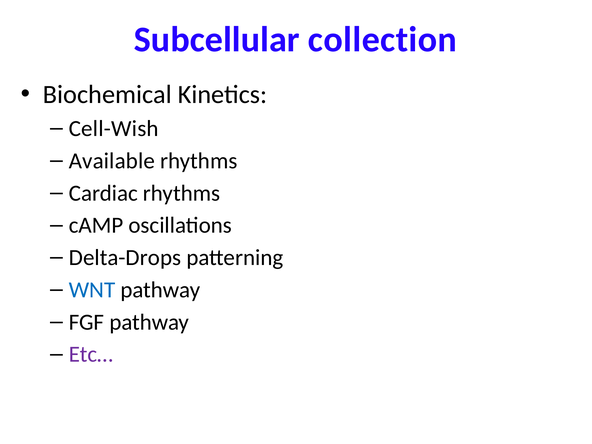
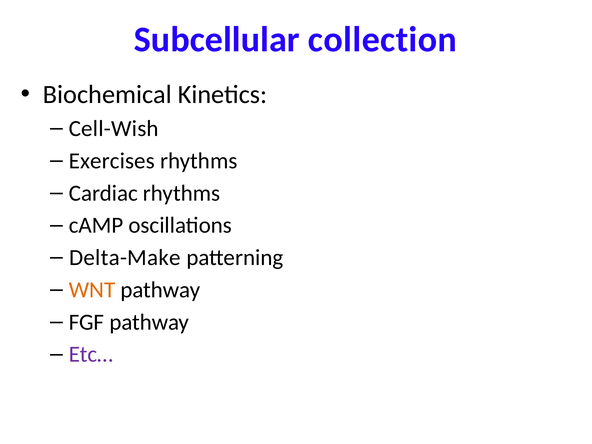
Available: Available -> Exercises
Delta-Drops: Delta-Drops -> Delta-Make
WNT colour: blue -> orange
